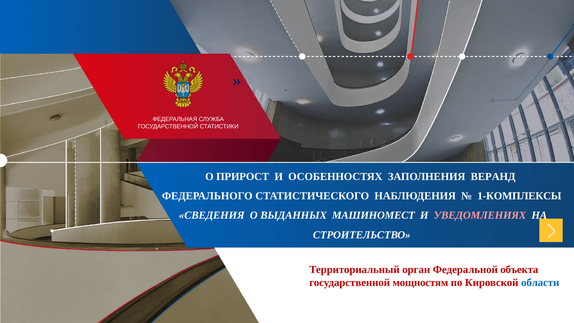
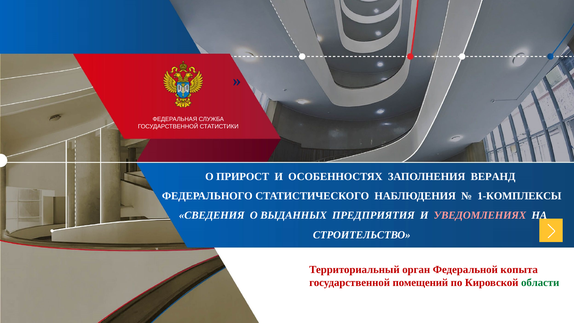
МАШИНОМЕСТ: МАШИНОМЕСТ -> ПРЕДПРИЯТИЯ
объекта: объекта -> копыта
мощностям: мощностям -> помещений
области colour: blue -> green
